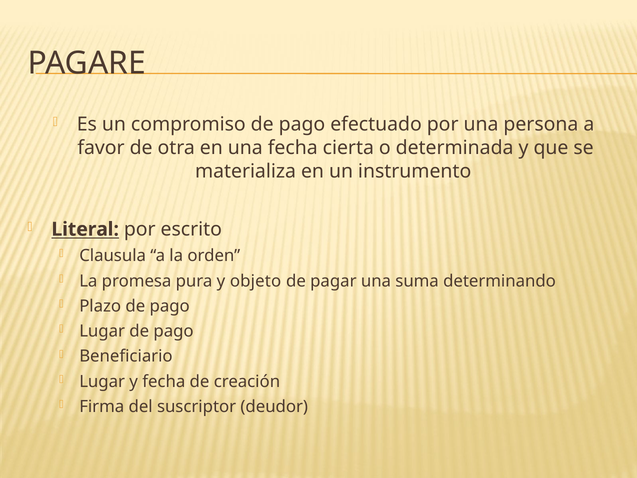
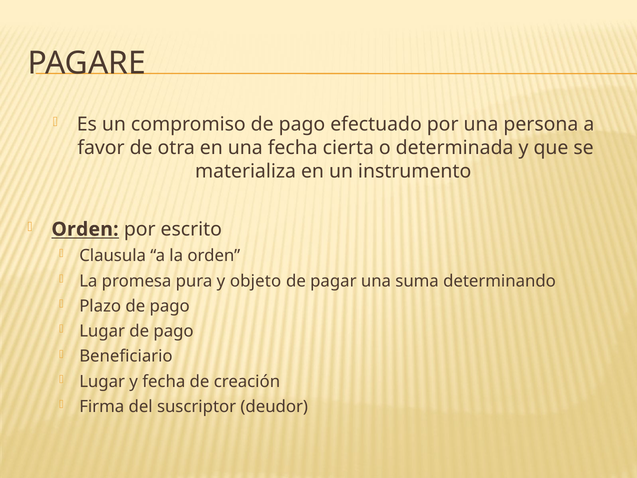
Literal at (85, 229): Literal -> Orden
